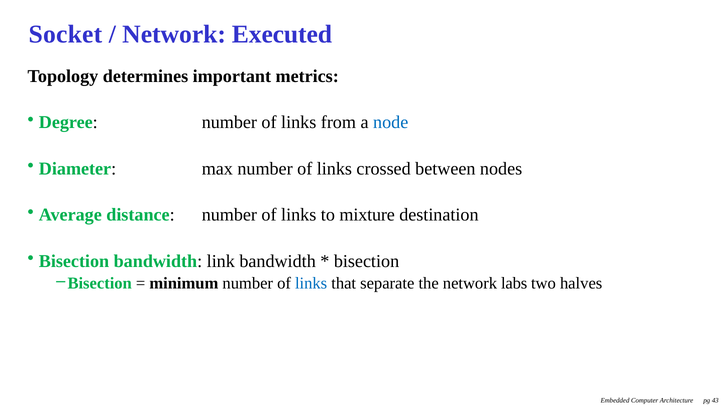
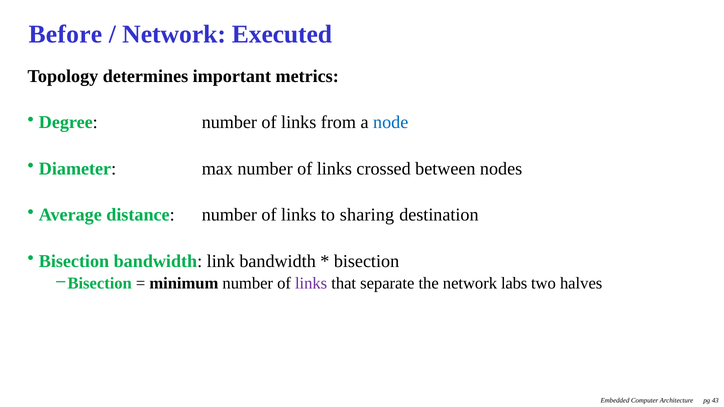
Socket: Socket -> Before
mixture: mixture -> sharing
links at (311, 283) colour: blue -> purple
